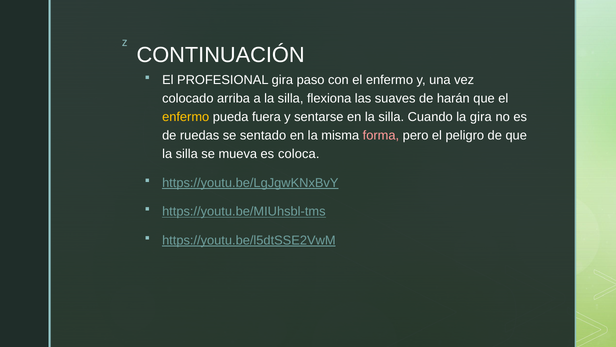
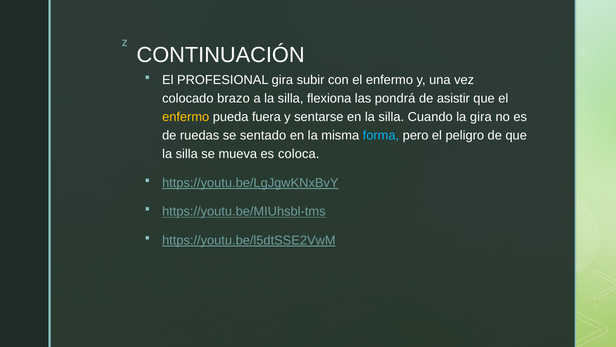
paso: paso -> subir
arriba: arriba -> brazo
suaves: suaves -> pondrá
harán: harán -> asistir
forma colour: pink -> light blue
